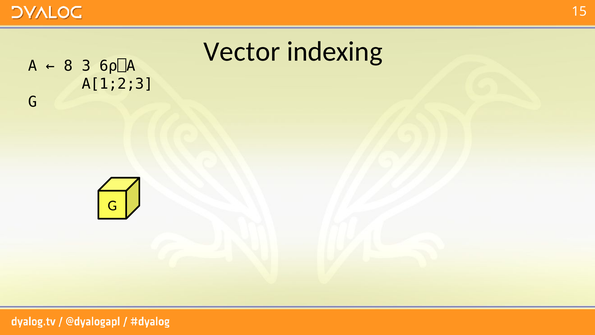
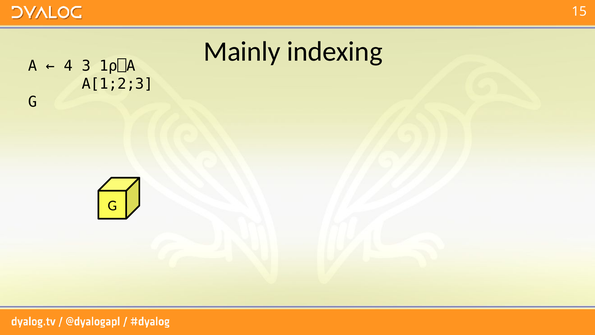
Vector: Vector -> Mainly
8: 8 -> 4
6⍴⎕A: 6⍴⎕A -> 1⍴⎕A
